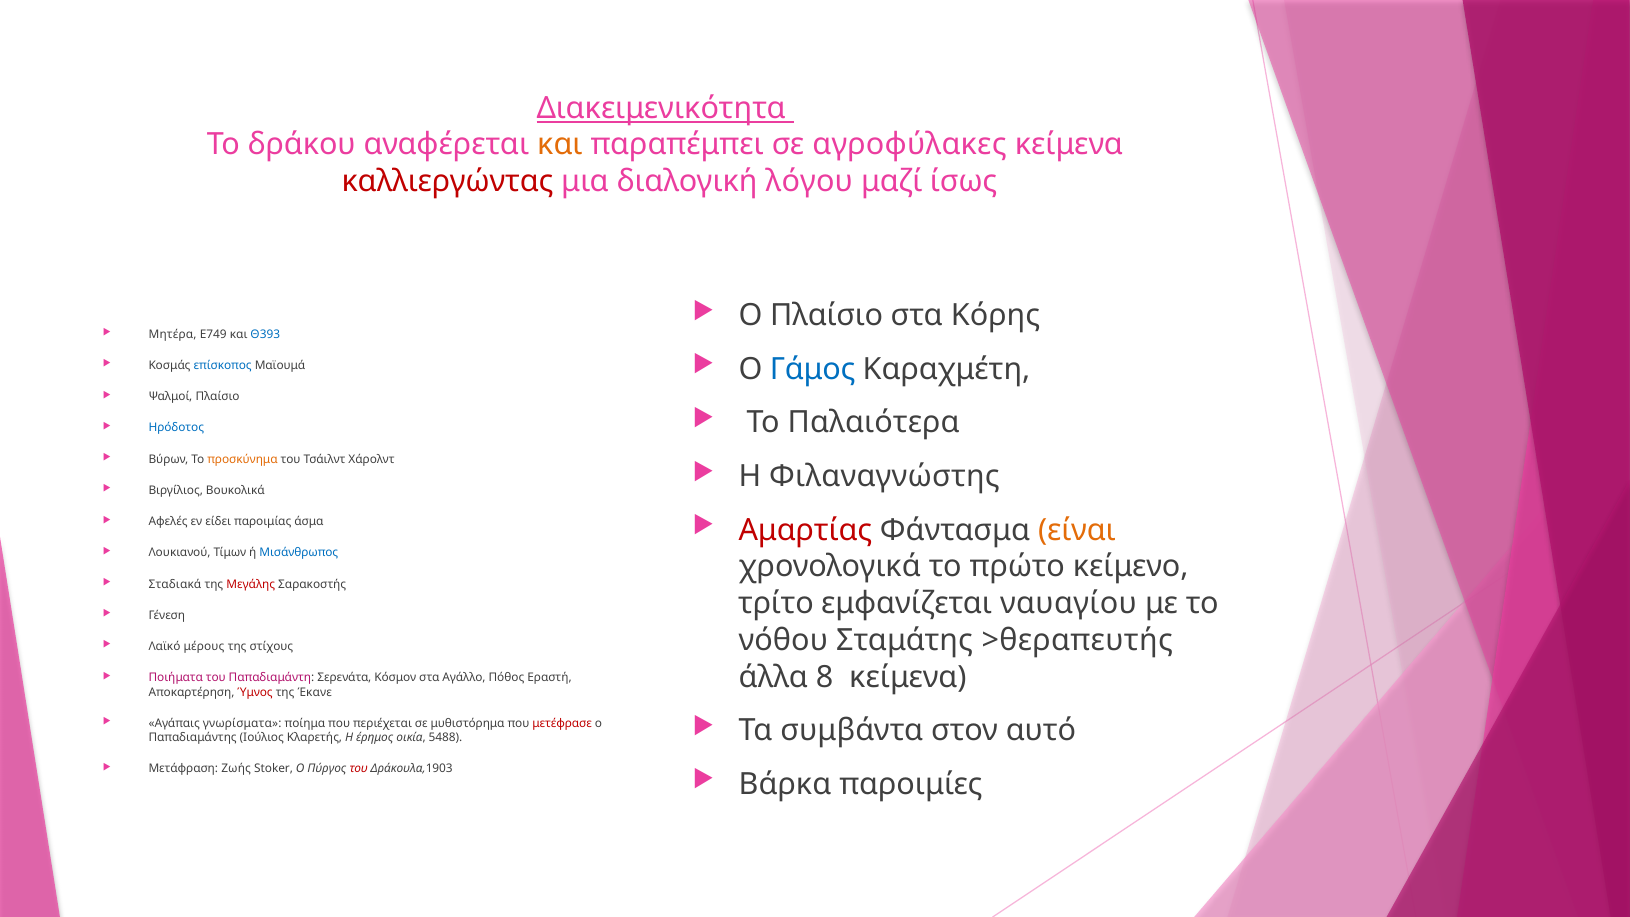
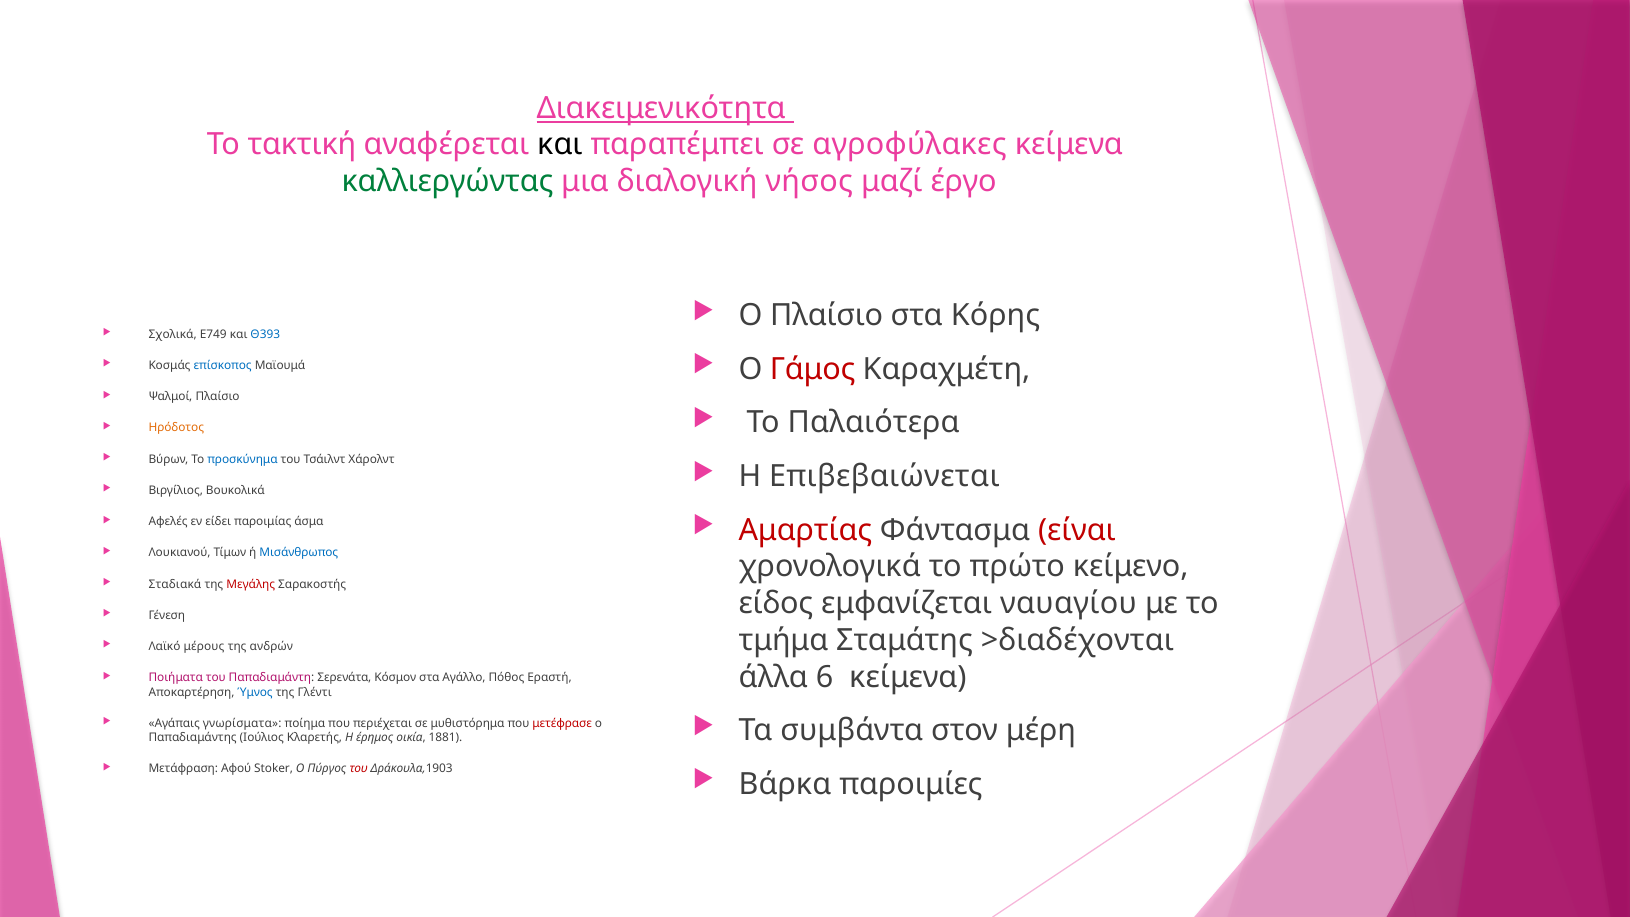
δράκου: δράκου -> τακτική
και at (560, 145) colour: orange -> black
καλλιεργώντας colour: red -> green
λόγου: λόγου -> νήσος
ίσως: ίσως -> έργο
Μητέρα: Μητέρα -> Σχολικά
Γάμος colour: blue -> red
Ηρόδοτος colour: blue -> orange
προσκύνημα colour: orange -> blue
Φιλαναγνώστης: Φιλαναγνώστης -> Επιβεβαιώνεται
είναι colour: orange -> red
τρίτο: τρίτο -> είδος
νόθου: νόθου -> τμήμα
>θεραπευτής: >θεραπευτής -> >διαδέχονται
στίχους: στίχους -> ανδρών
8: 8 -> 6
Ύμνος colour: red -> blue
Έκανε: Έκανε -> Γλέντι
αυτό: αυτό -> μέρη
5488: 5488 -> 1881
Ζωής: Ζωής -> Αφού
